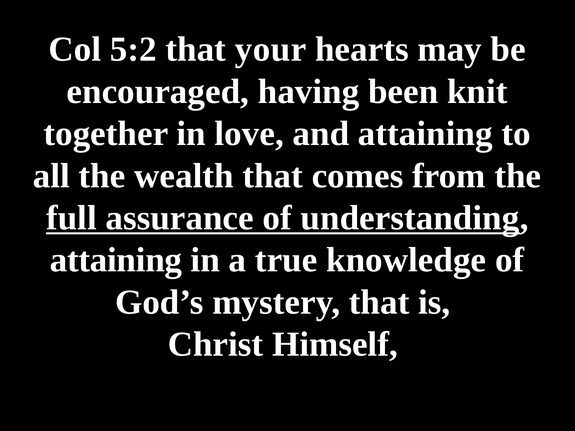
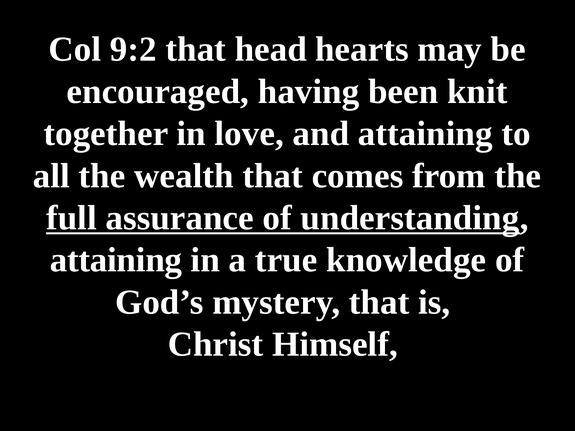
5:2: 5:2 -> 9:2
your: your -> head
